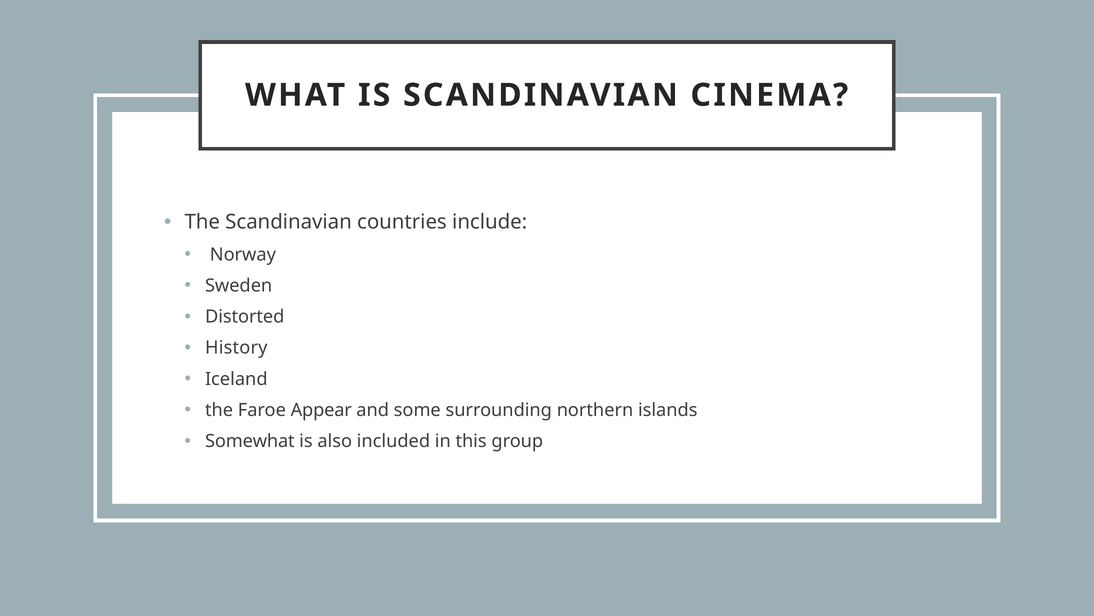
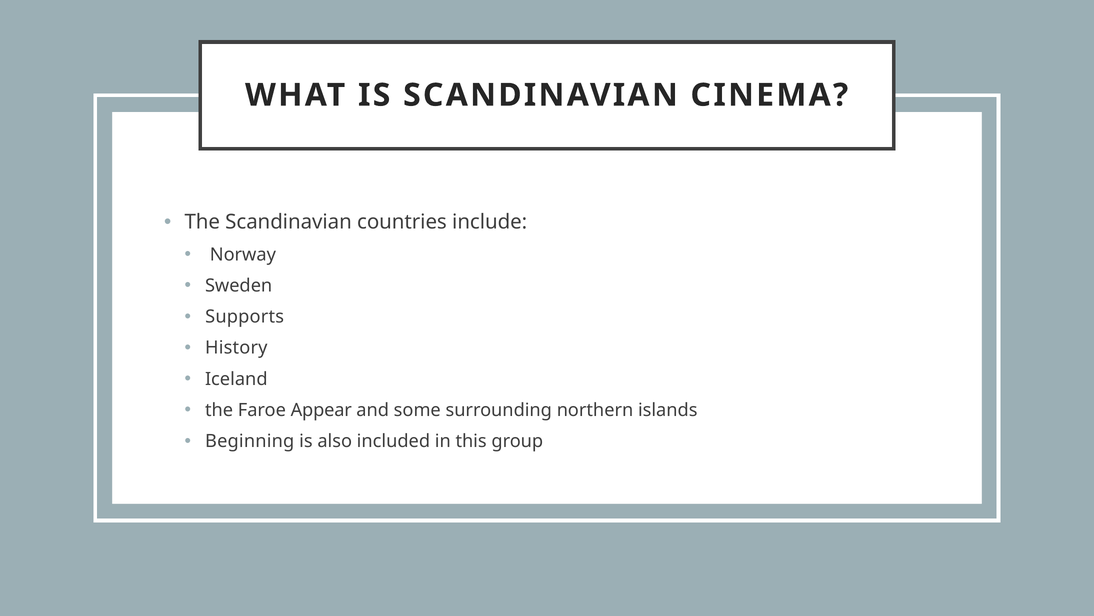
Distorted: Distorted -> Supports
Somewhat: Somewhat -> Beginning
